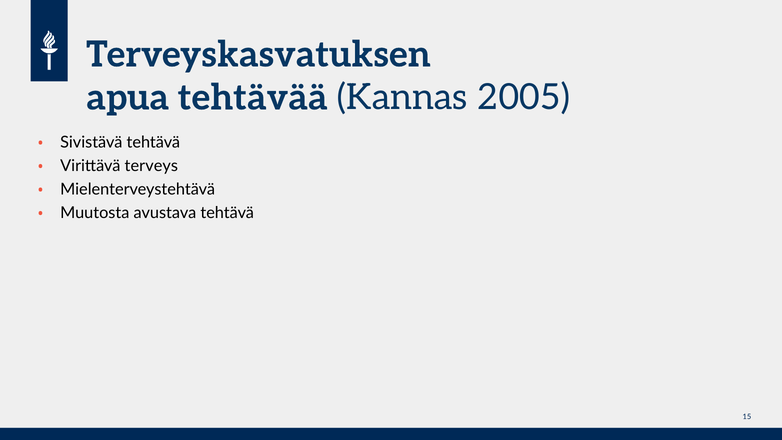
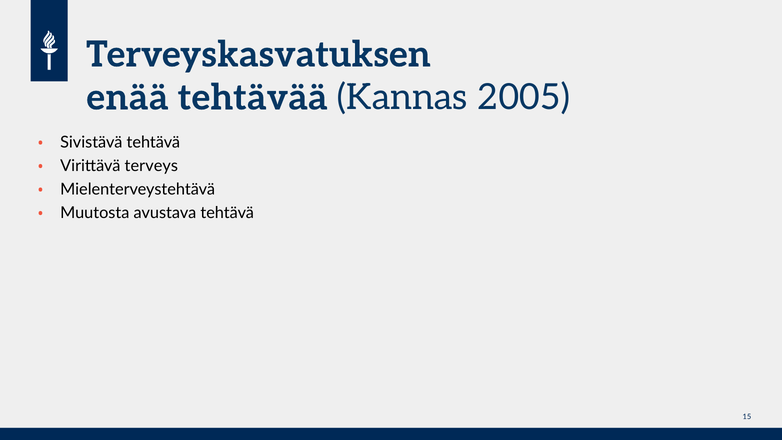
apua: apua -> enää
